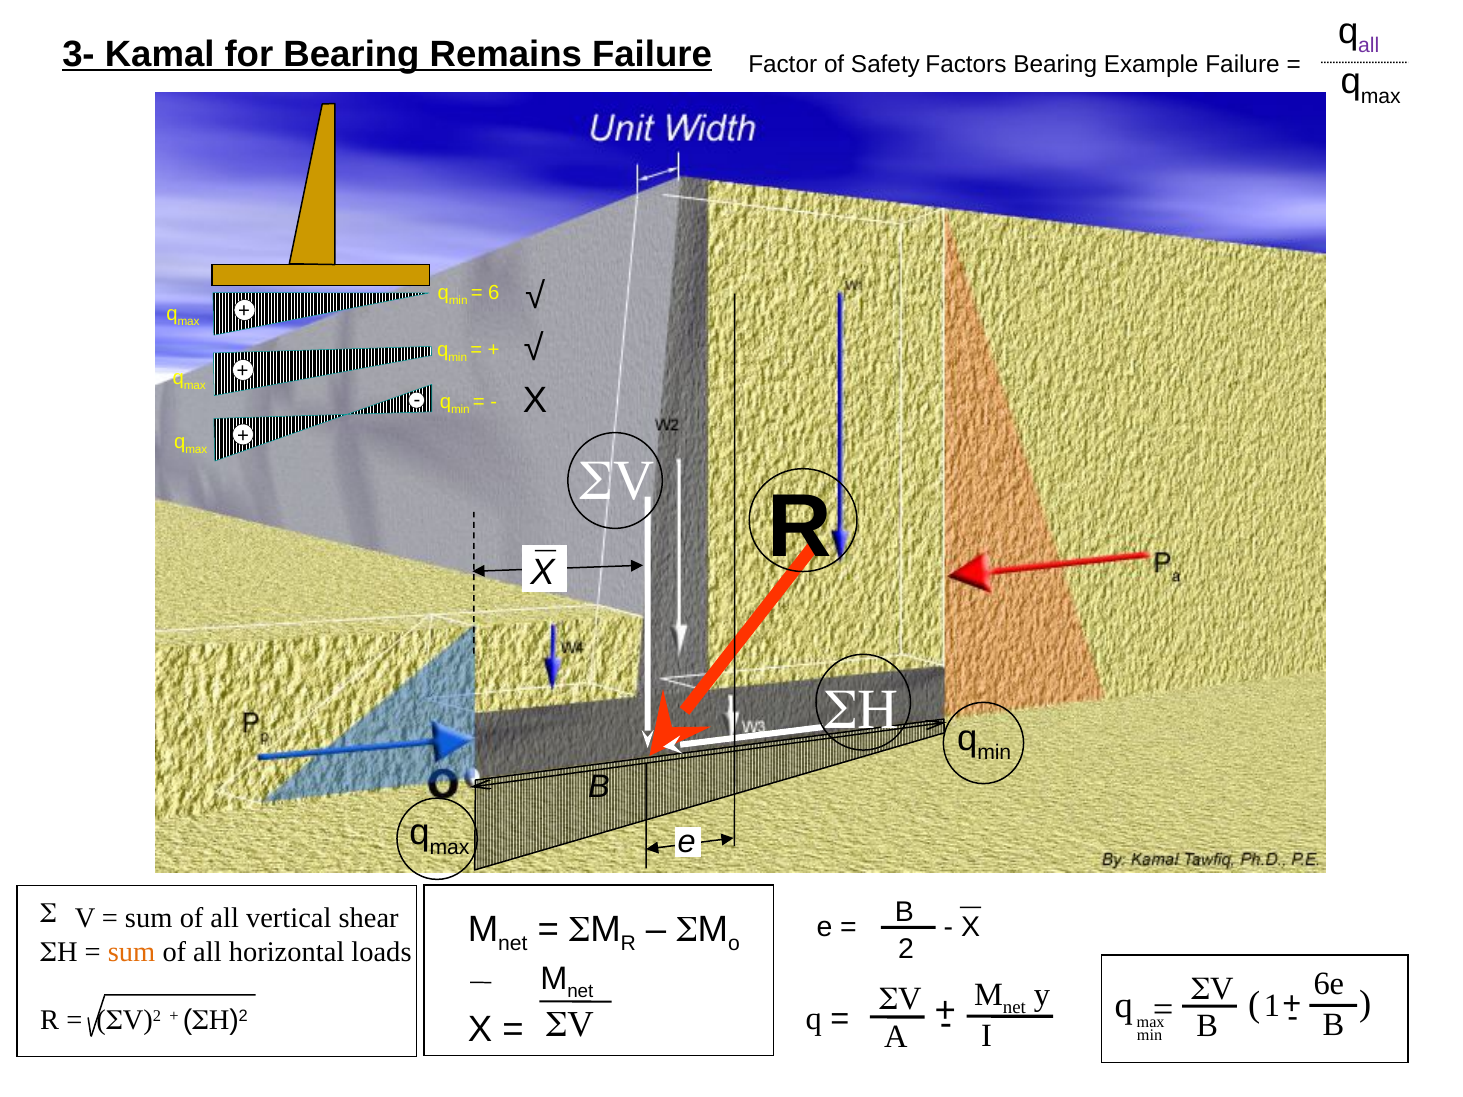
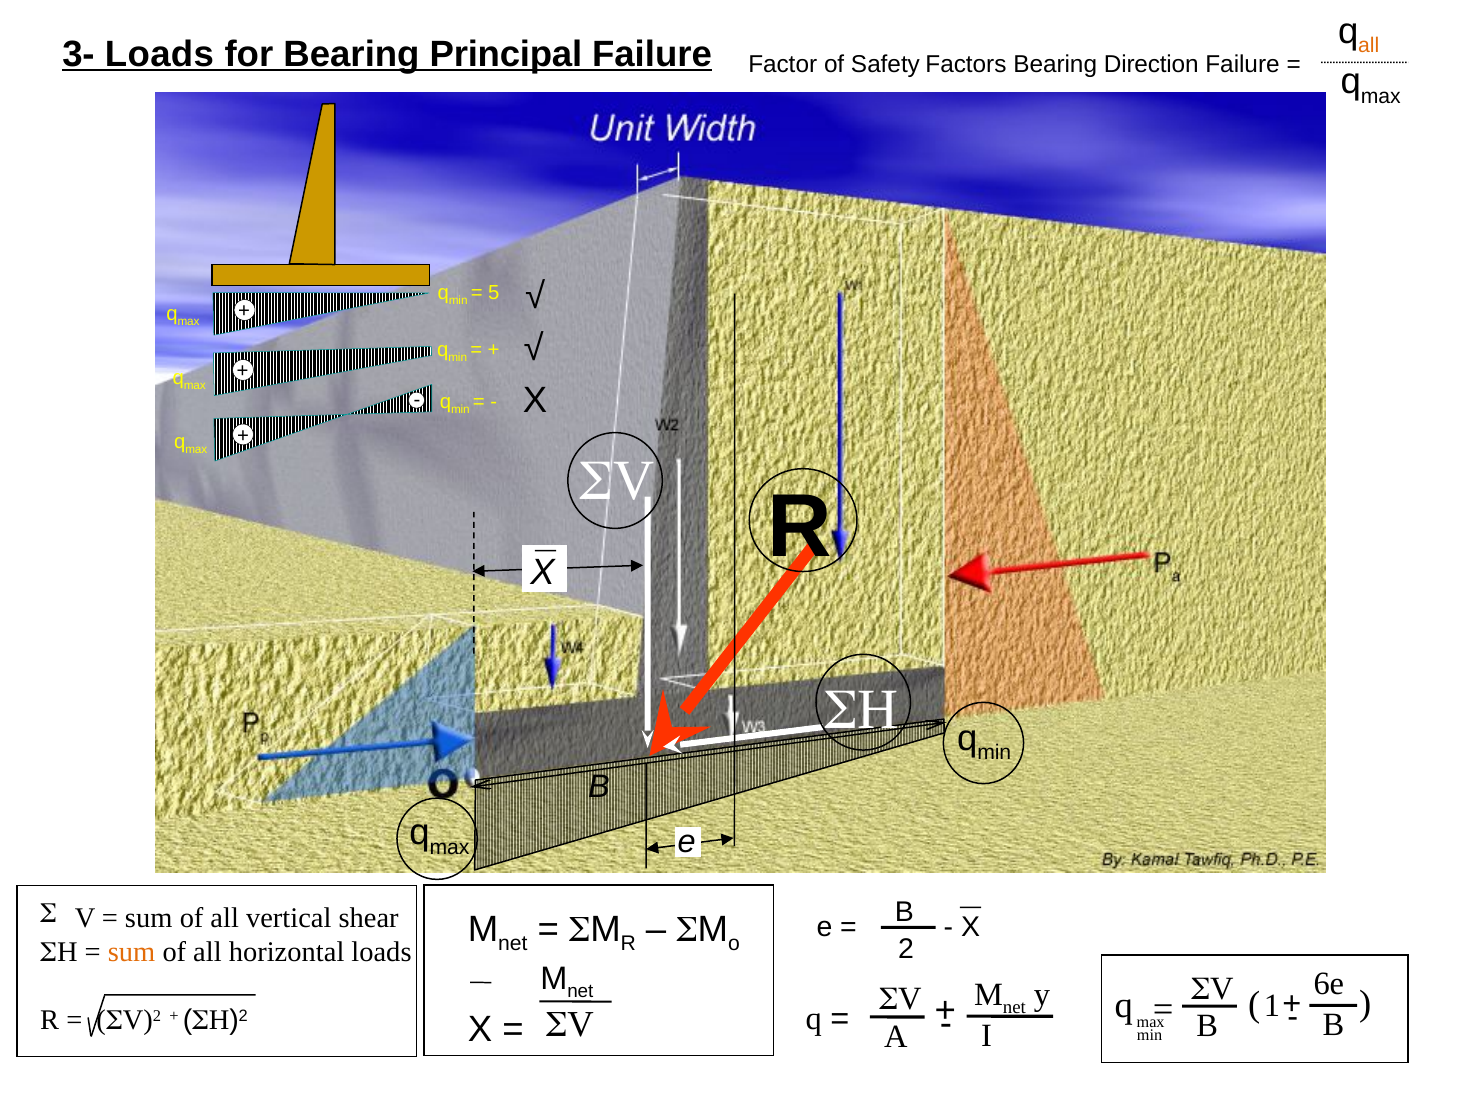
all at (1369, 46) colour: purple -> orange
3- Kamal: Kamal -> Loads
Remains: Remains -> Principal
Example: Example -> Direction
6: 6 -> 5
